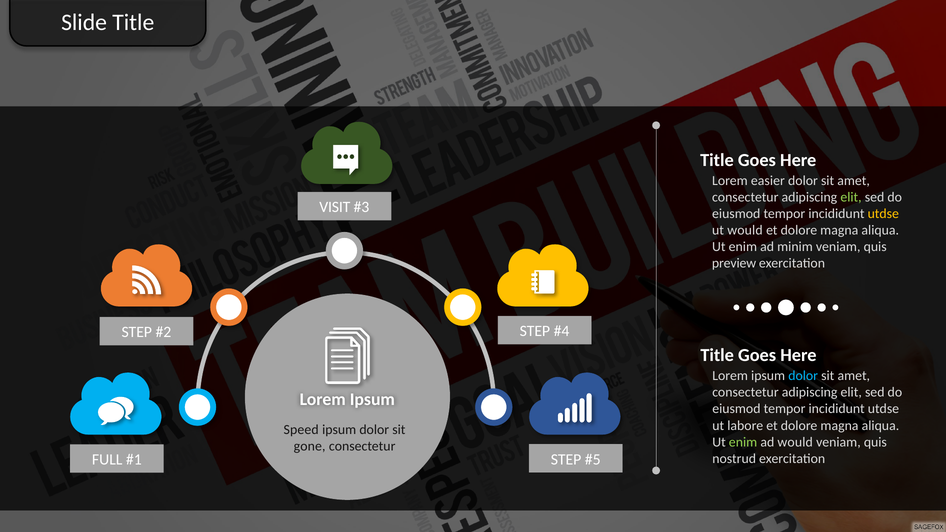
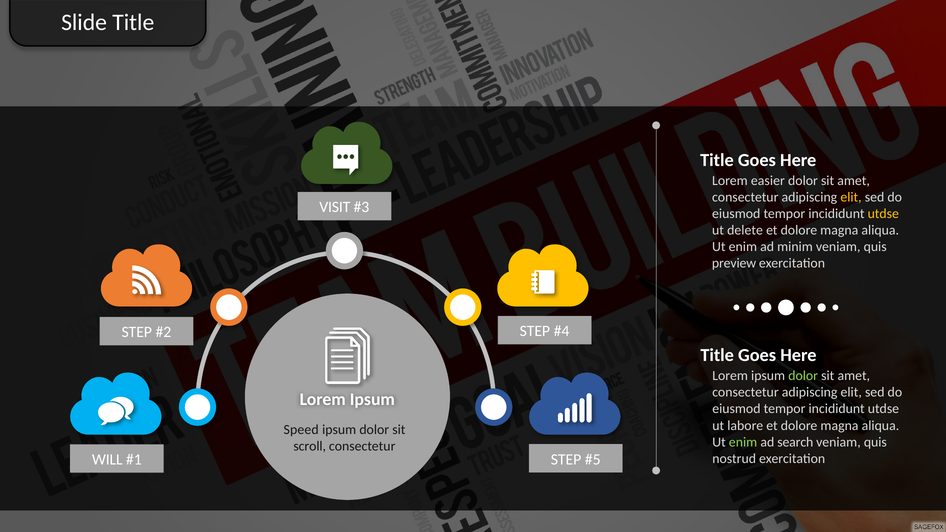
elit at (851, 197) colour: light green -> yellow
ut would: would -> delete
dolor at (803, 376) colour: light blue -> light green
ad would: would -> search
gone: gone -> scroll
FULL: FULL -> WILL
